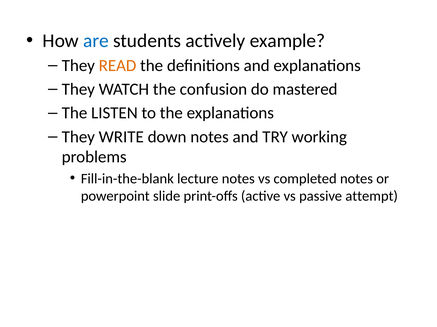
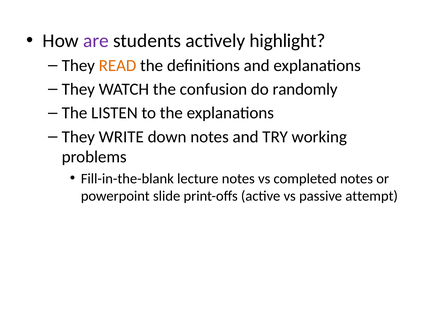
are colour: blue -> purple
example: example -> highlight
mastered: mastered -> randomly
